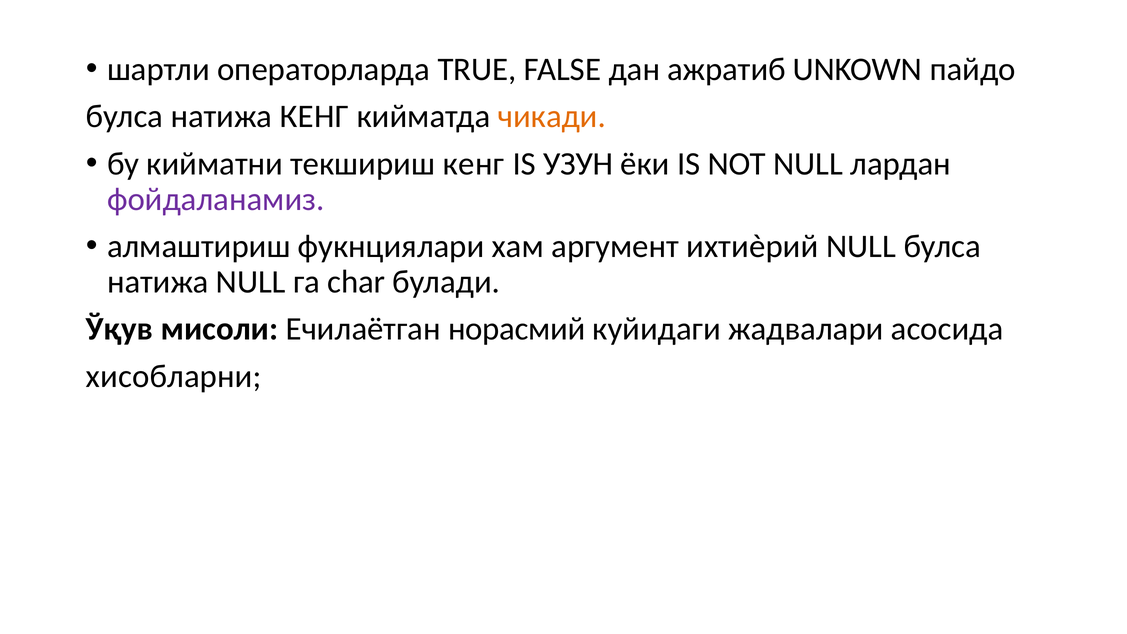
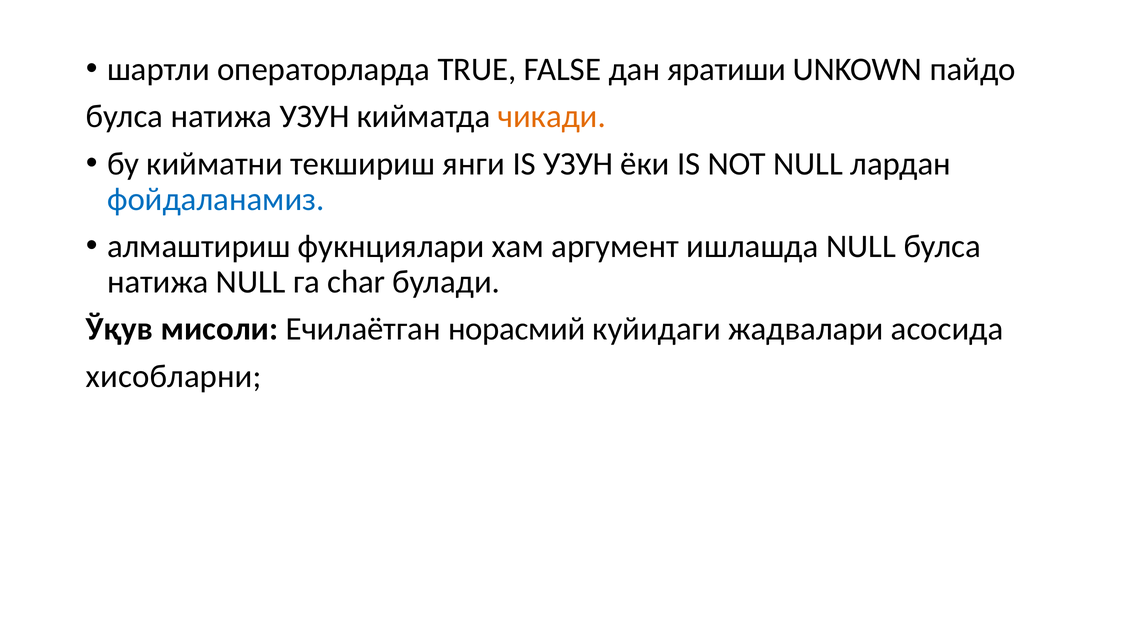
ажратиб: ажратиб -> яратиши
натижа КЕНГ: КЕНГ -> УЗУН
текшириш кенг: кенг -> янги
фойдаланамиз colour: purple -> blue
ихтиѐрий: ихтиѐрий -> ишлашда
